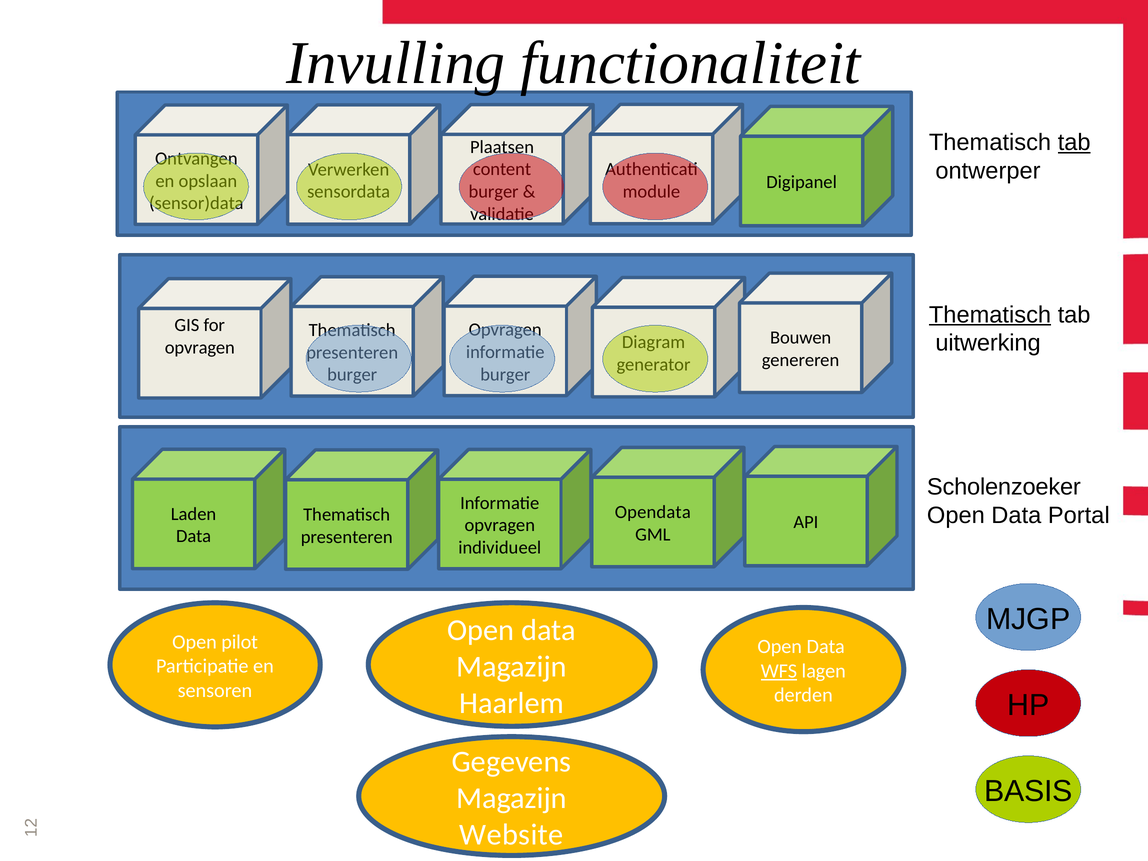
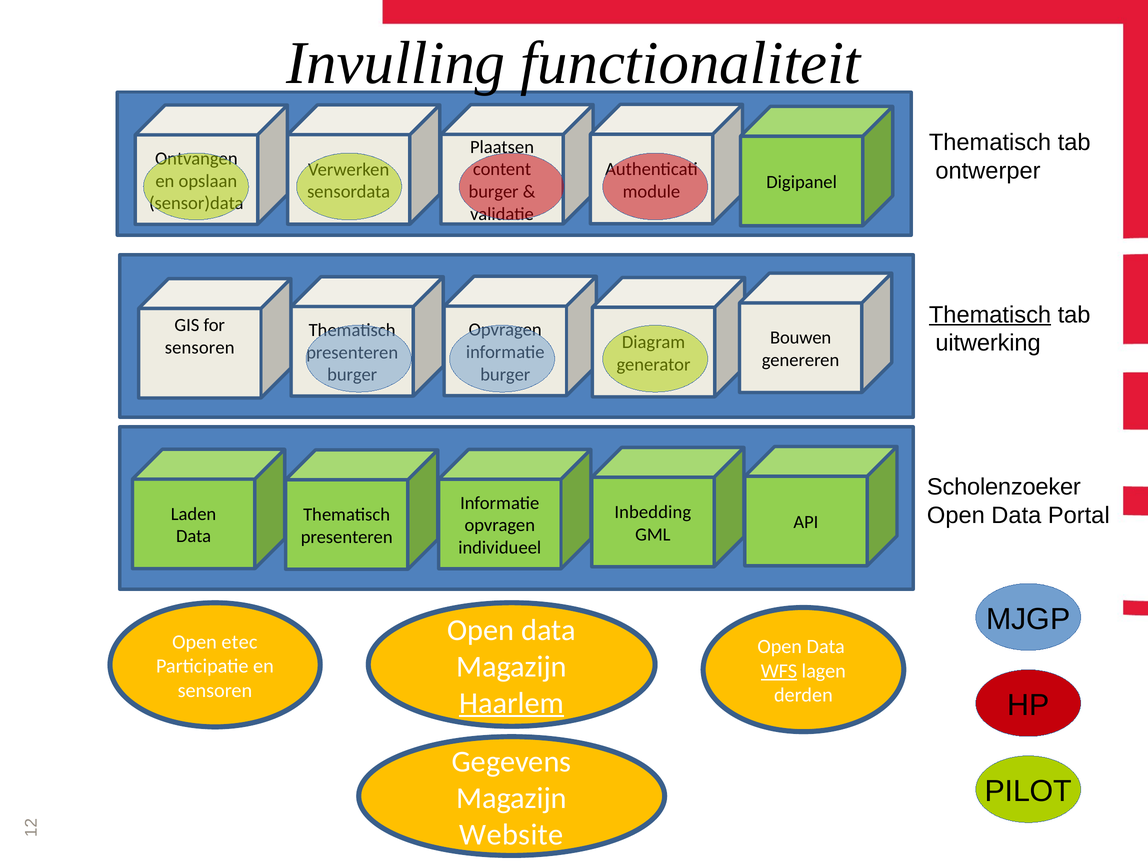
tab at (1074, 143) underline: present -> none
opvragen at (200, 347): opvragen -> sensoren
Opendata: Opendata -> Inbedding
pilot: pilot -> etec
Haarlem underline: none -> present
BASIS: BASIS -> PILOT
